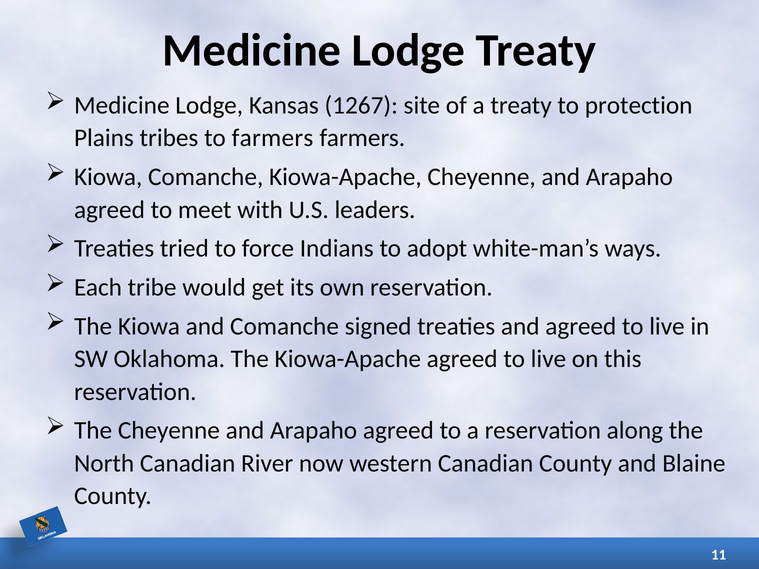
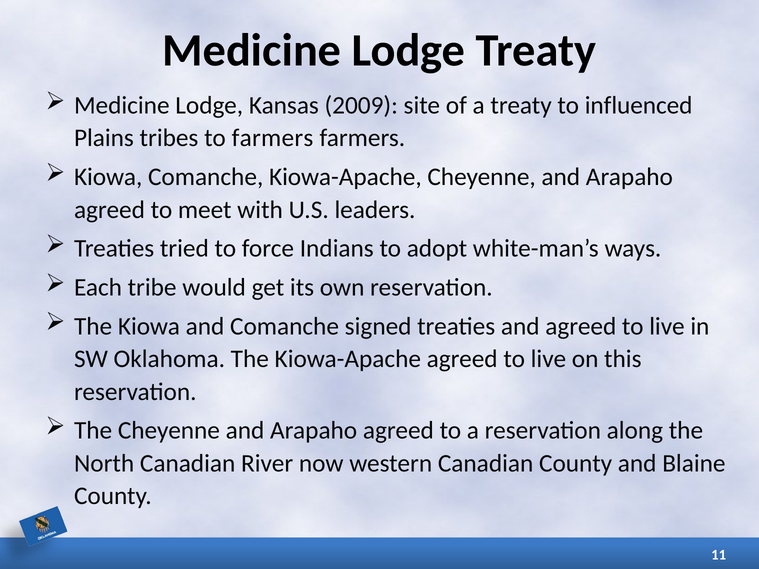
1267: 1267 -> 2009
protection: protection -> influenced
